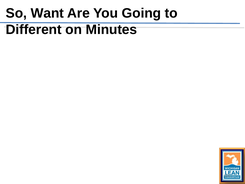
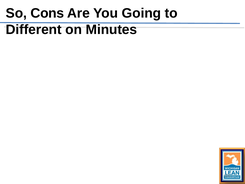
Want: Want -> Cons
